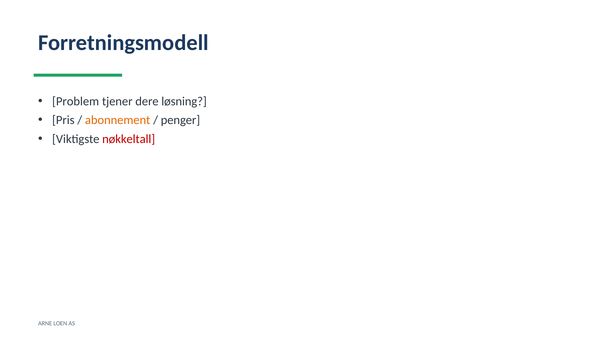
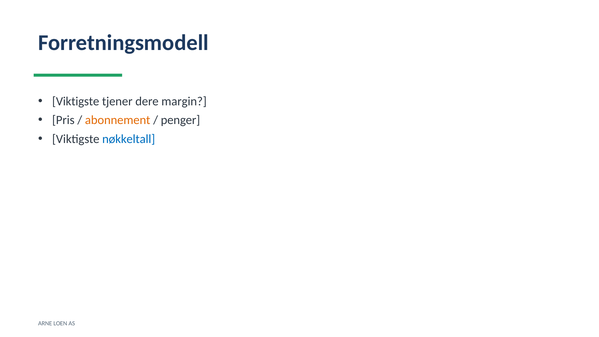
Problem at (76, 101): Problem -> Viktigste
løsning: løsning -> margin
nøkkeltall colour: red -> blue
